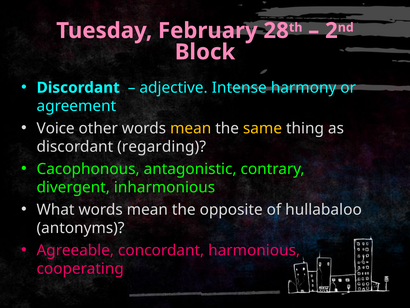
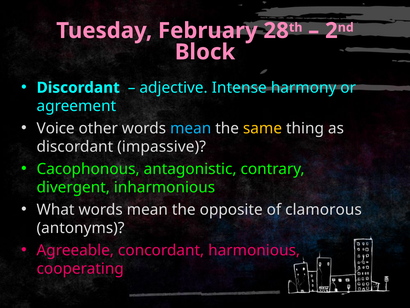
mean at (191, 128) colour: yellow -> light blue
regarding: regarding -> impassive
hullabaloo: hullabaloo -> clamorous
